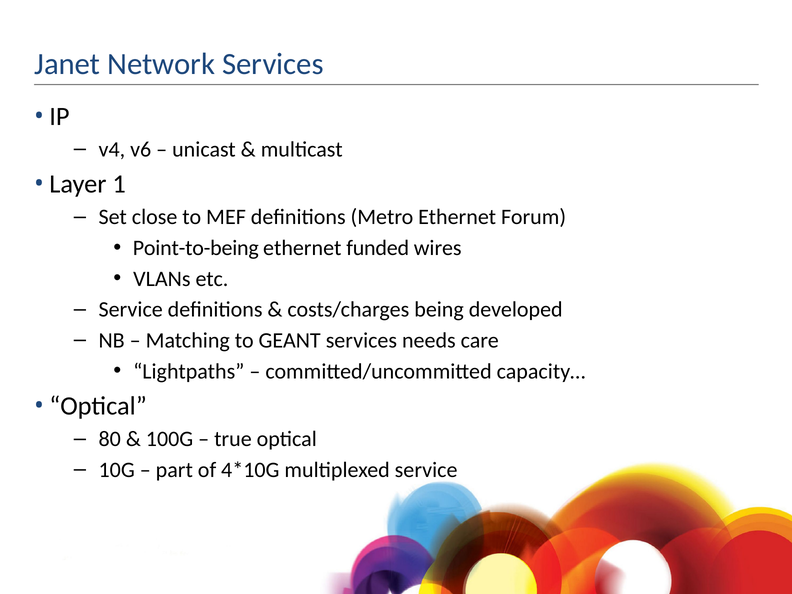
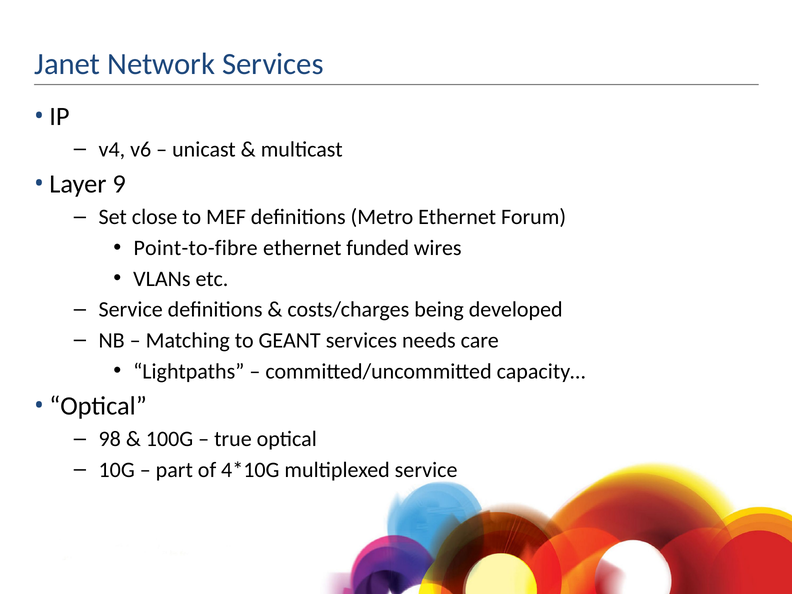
1: 1 -> 9
Point-to-being: Point-to-being -> Point-to-fibre
80: 80 -> 98
